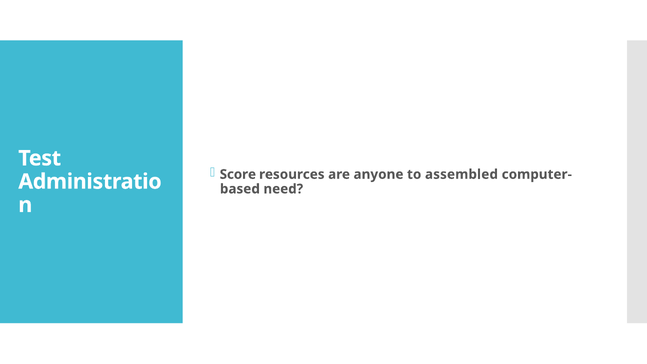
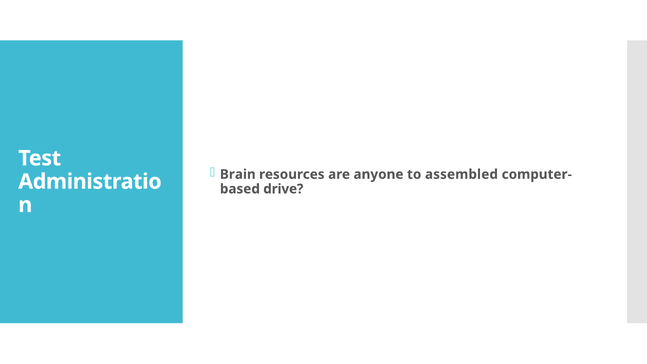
Score: Score -> Brain
need: need -> drive
